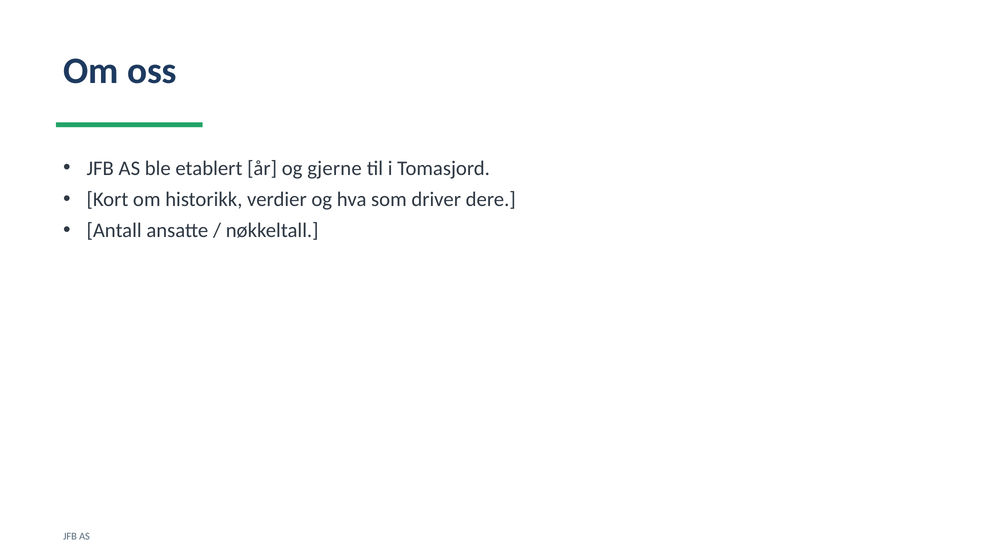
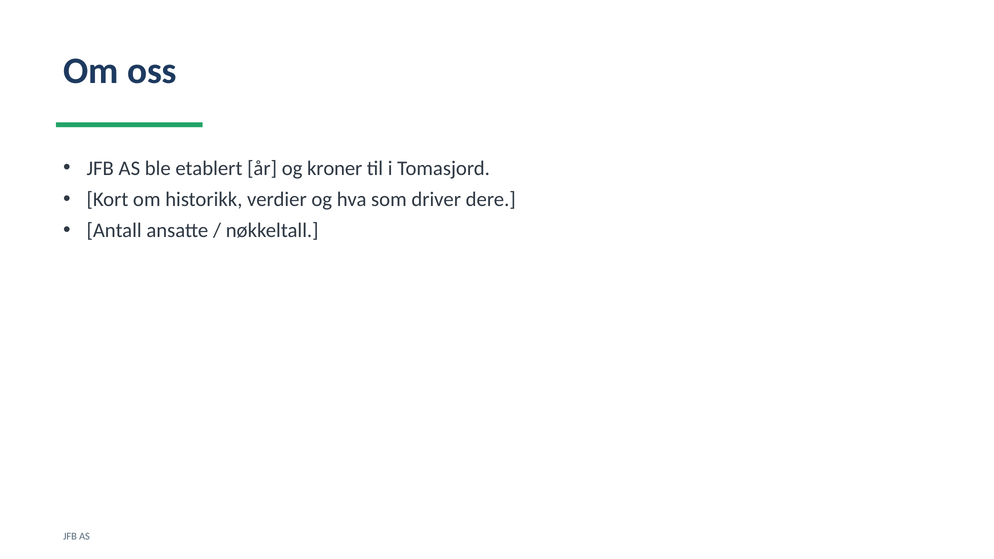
gjerne: gjerne -> kroner
